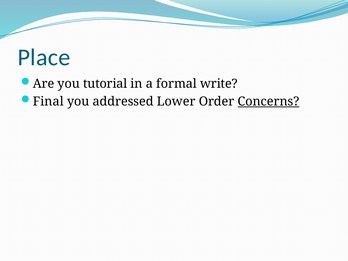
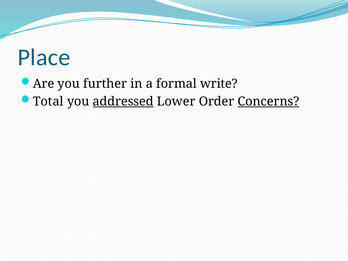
tutorial: tutorial -> further
Final: Final -> Total
addressed underline: none -> present
